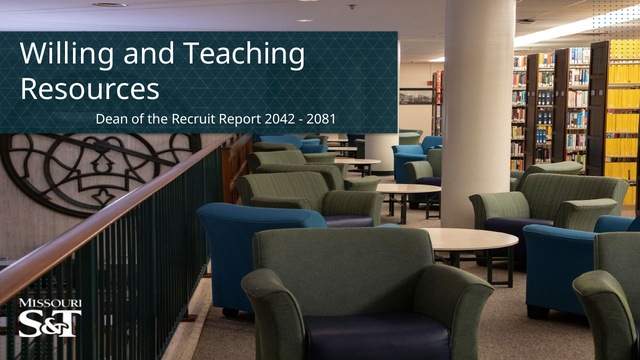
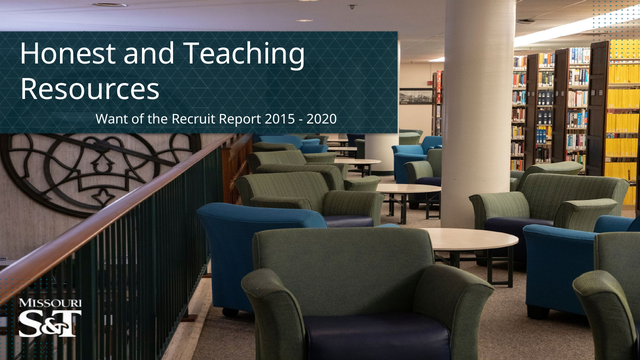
Willing: Willing -> Honest
Dean: Dean -> Want
2042: 2042 -> 2015
2081: 2081 -> 2020
